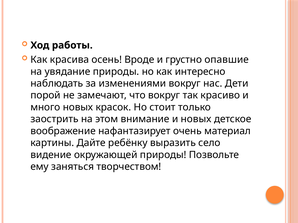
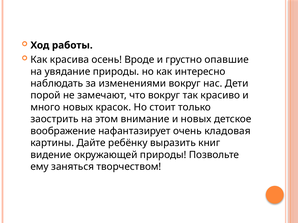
материал: материал -> кладовая
село: село -> книг
